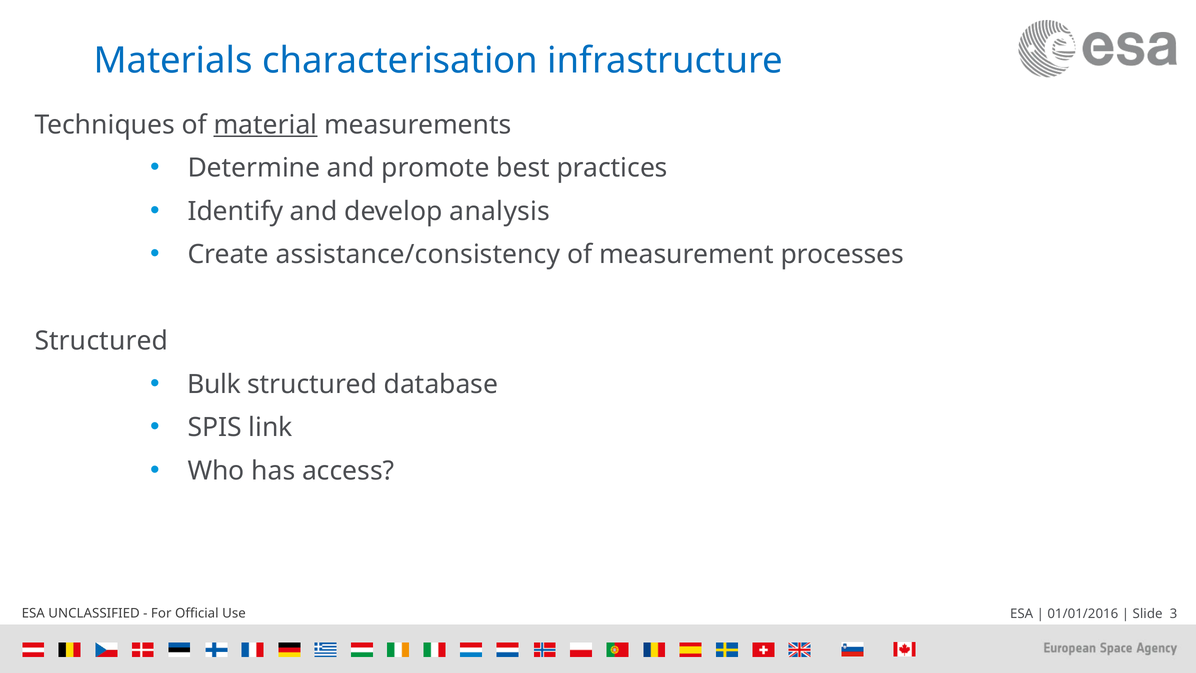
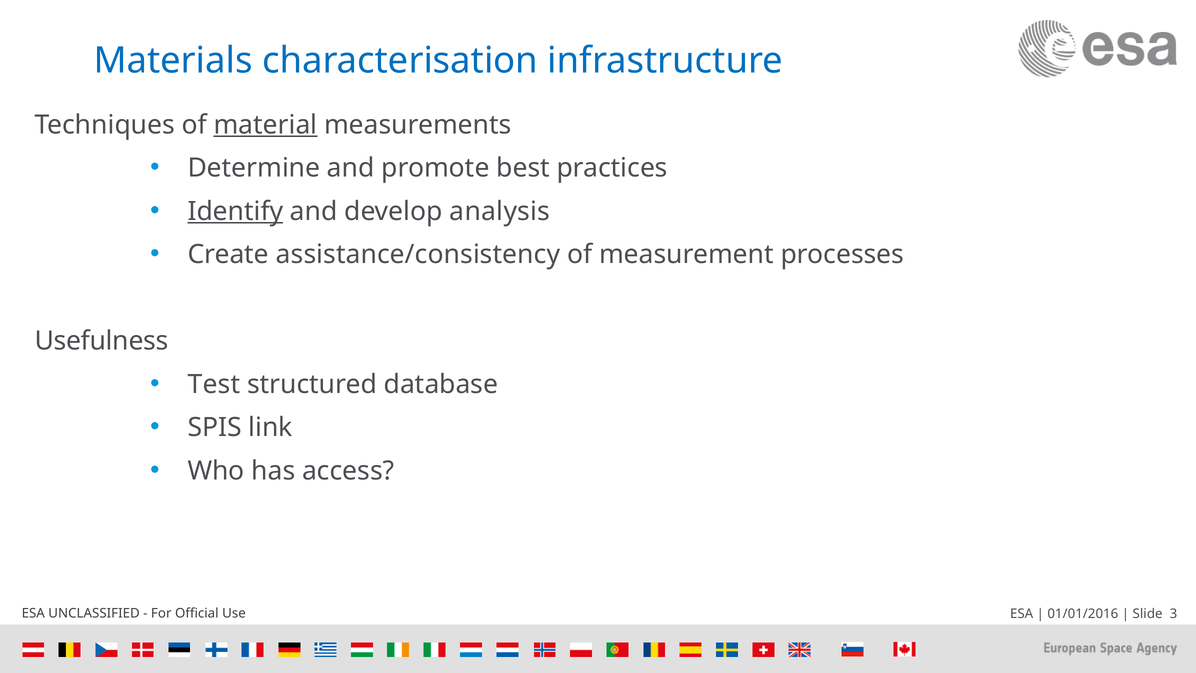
Identify underline: none -> present
Structured at (101, 341): Structured -> Usefulness
Bulk: Bulk -> Test
